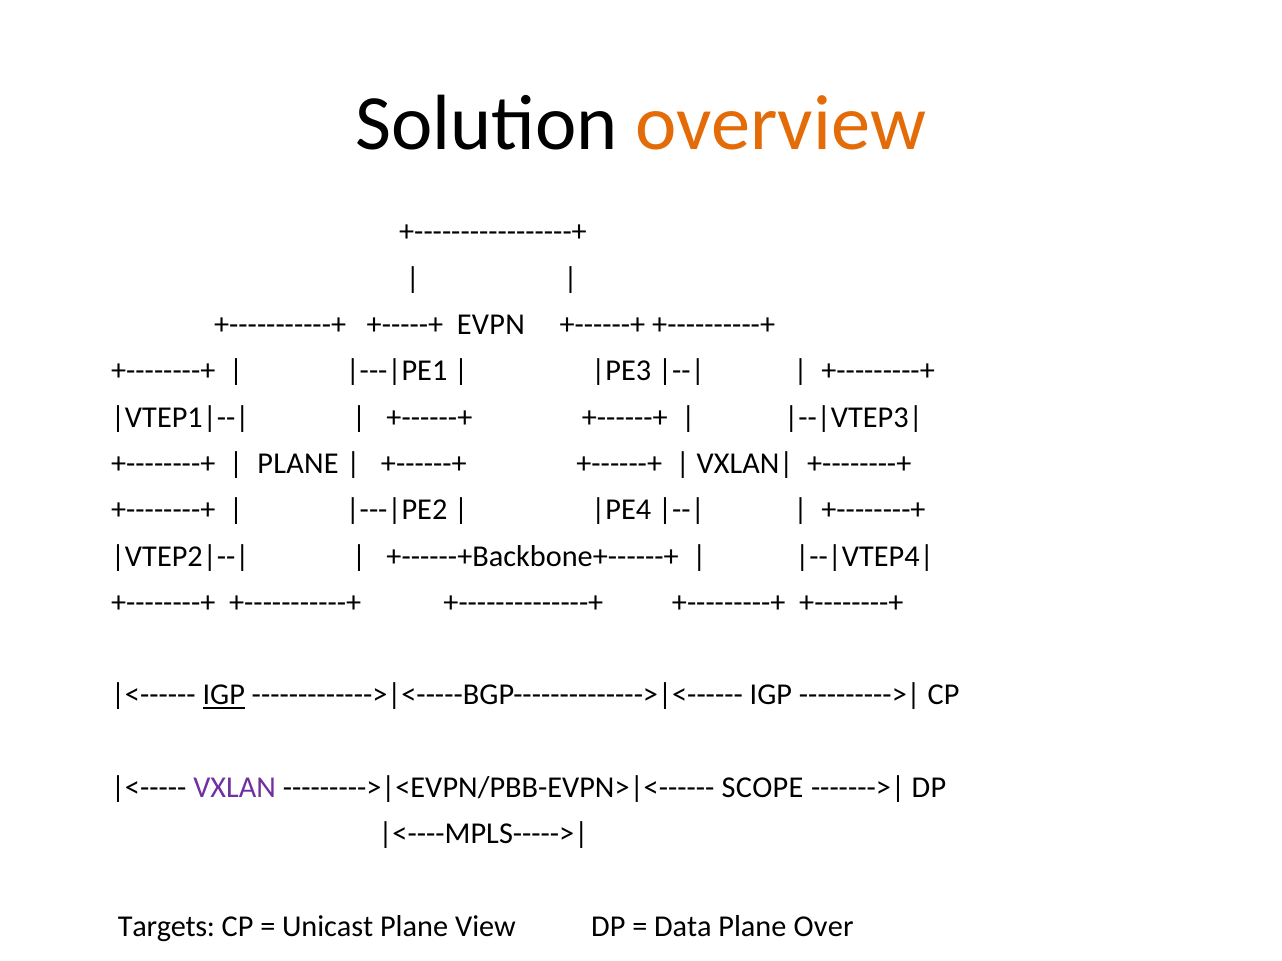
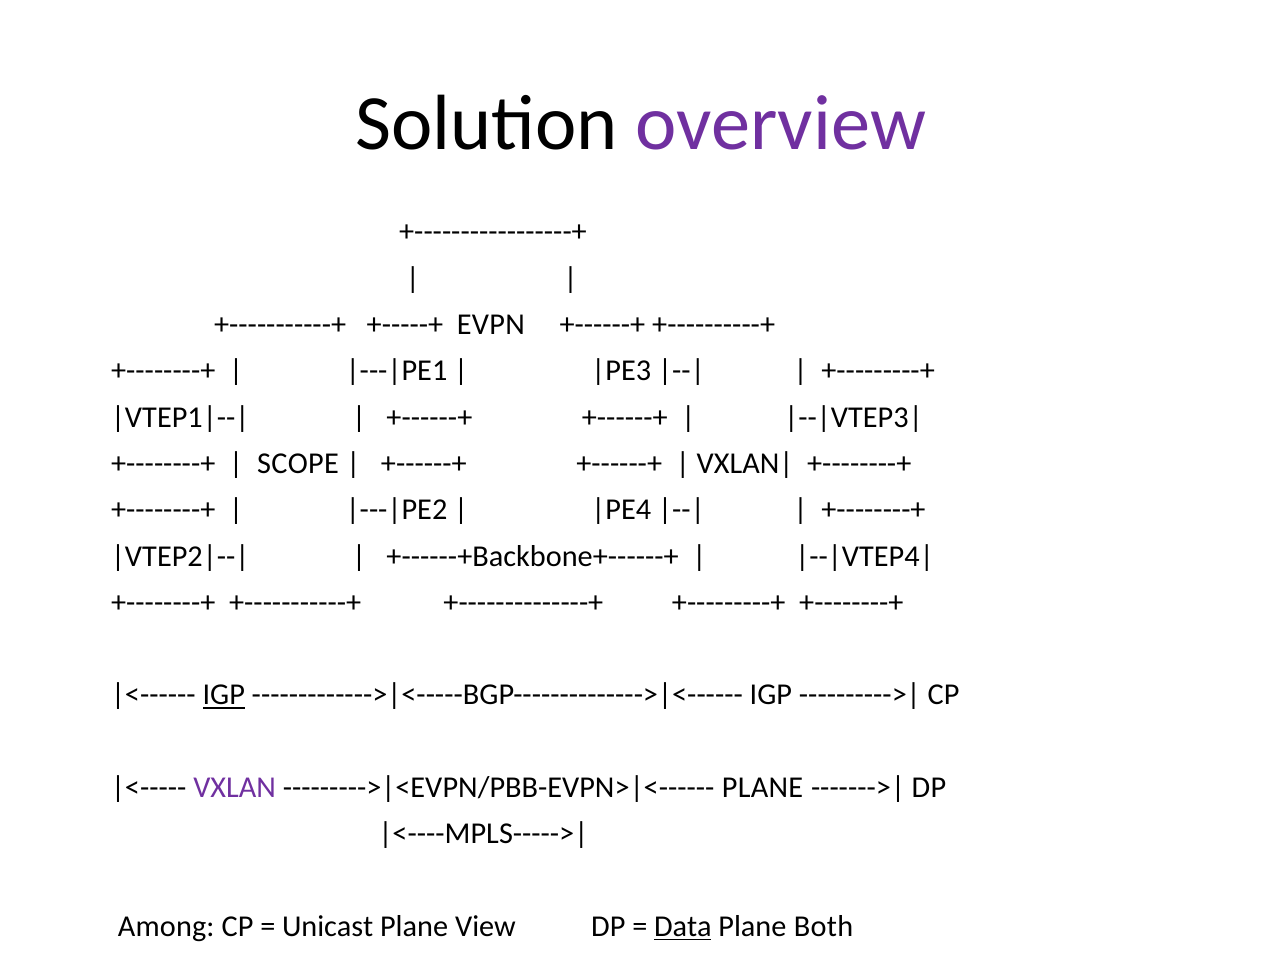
overview colour: orange -> purple
PLANE at (298, 464): PLANE -> SCOPE
SCOPE at (763, 788): SCOPE -> PLANE
Targets: Targets -> Among
Data underline: none -> present
Over: Over -> Both
